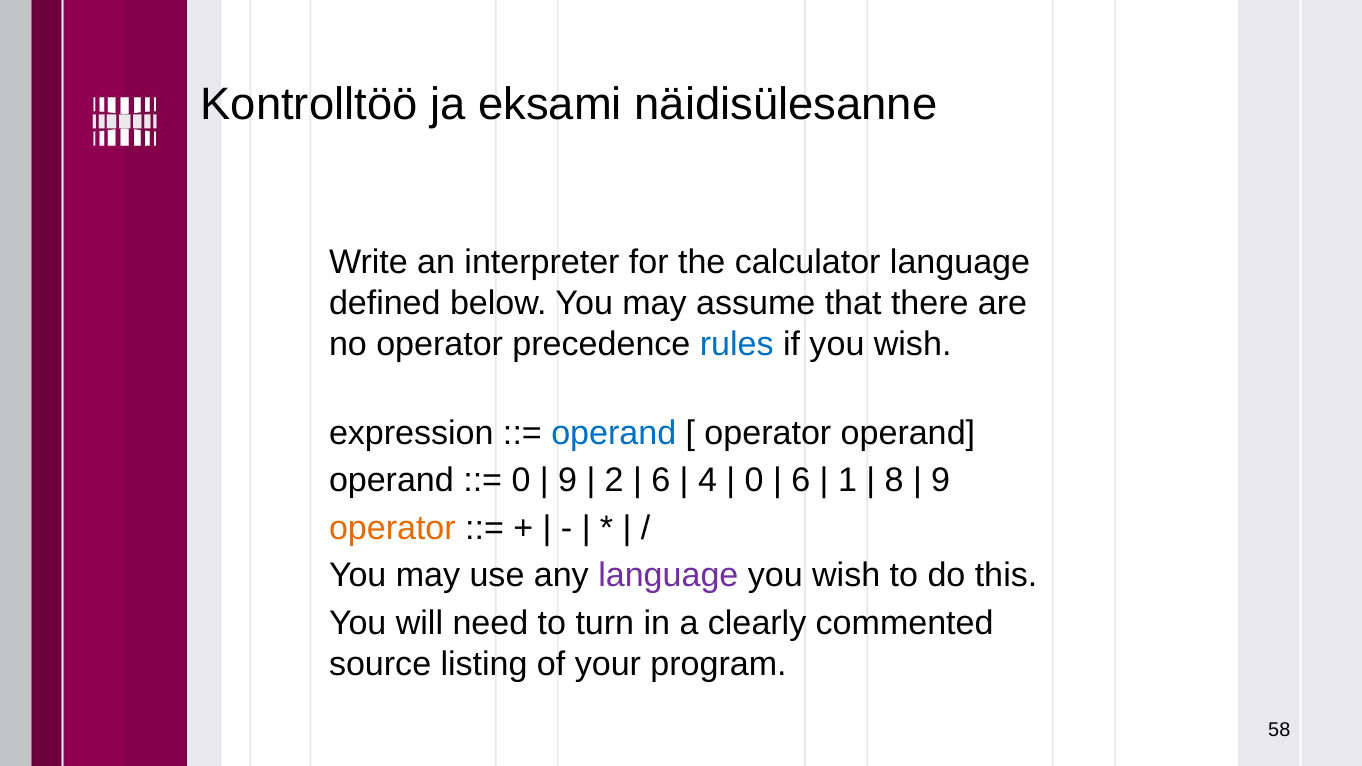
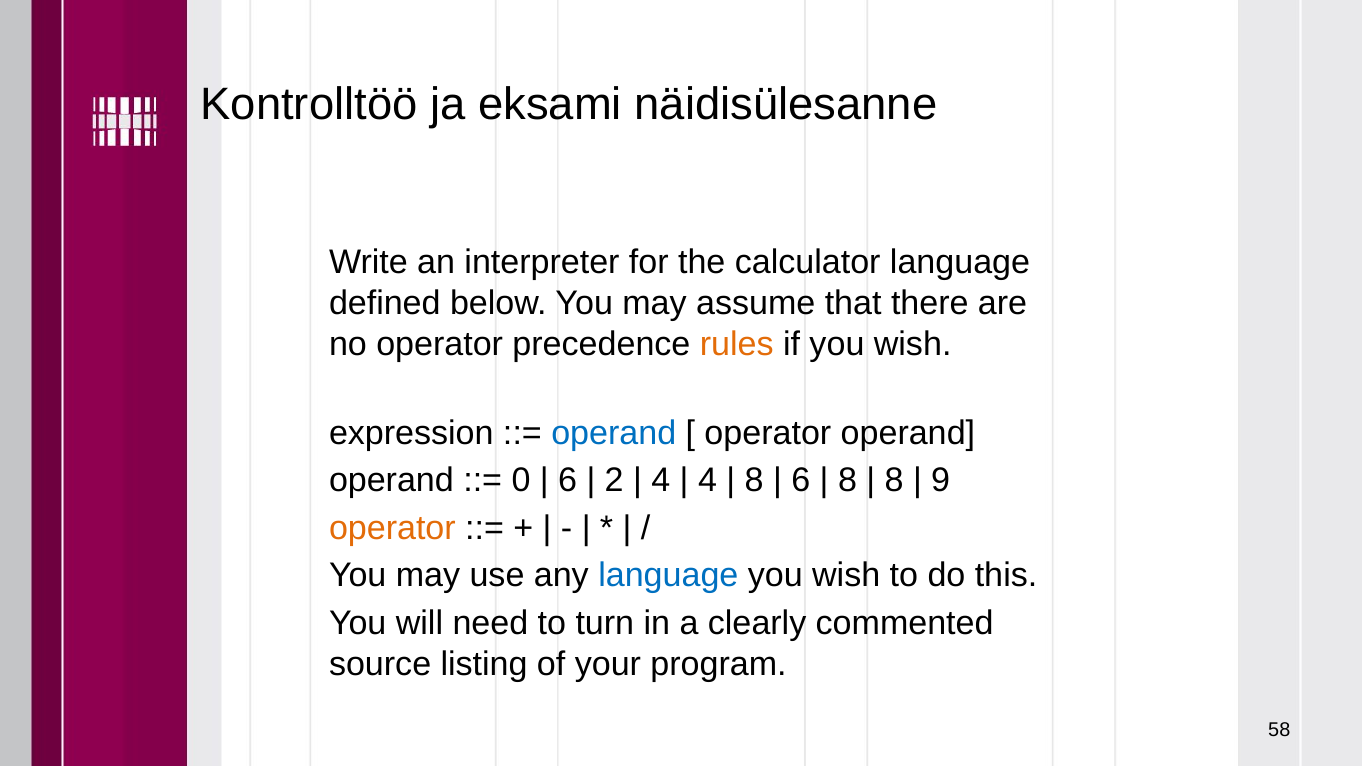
rules colour: blue -> orange
9 at (568, 481): 9 -> 6
6 at (661, 481): 6 -> 4
0 at (754, 481): 0 -> 8
1 at (847, 481): 1 -> 8
language at (668, 576) colour: purple -> blue
